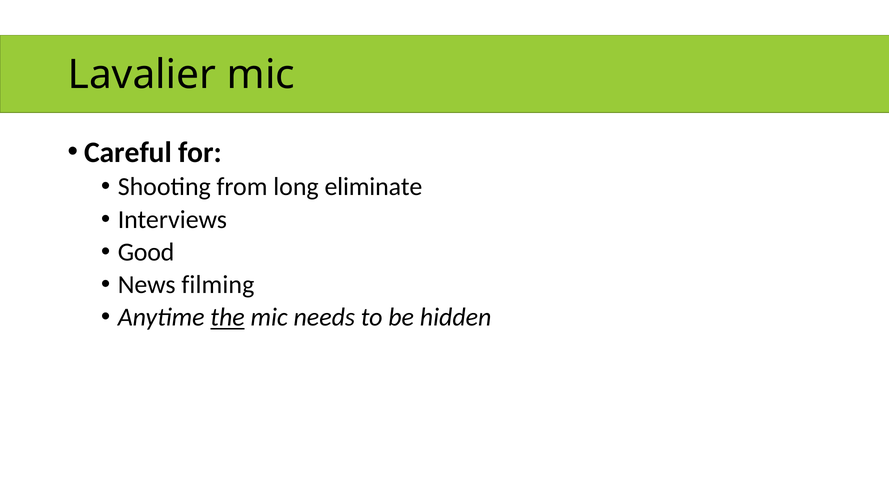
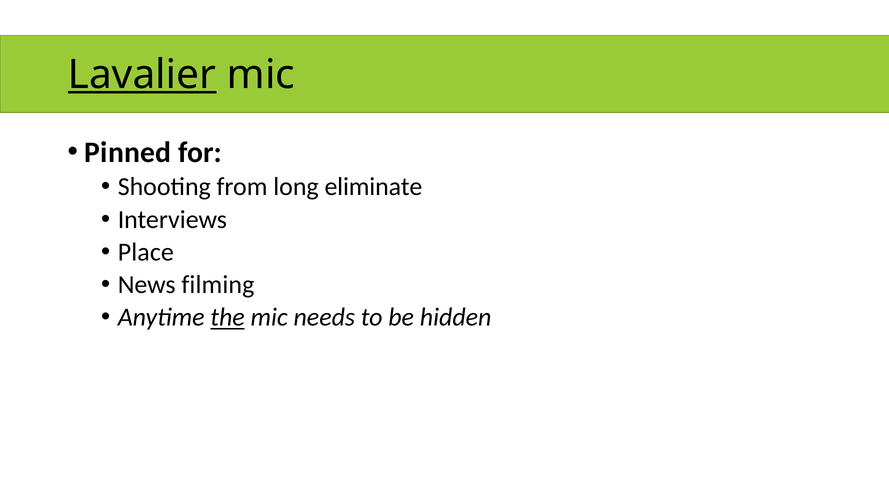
Lavalier underline: none -> present
Careful: Careful -> Pinned
Good: Good -> Place
